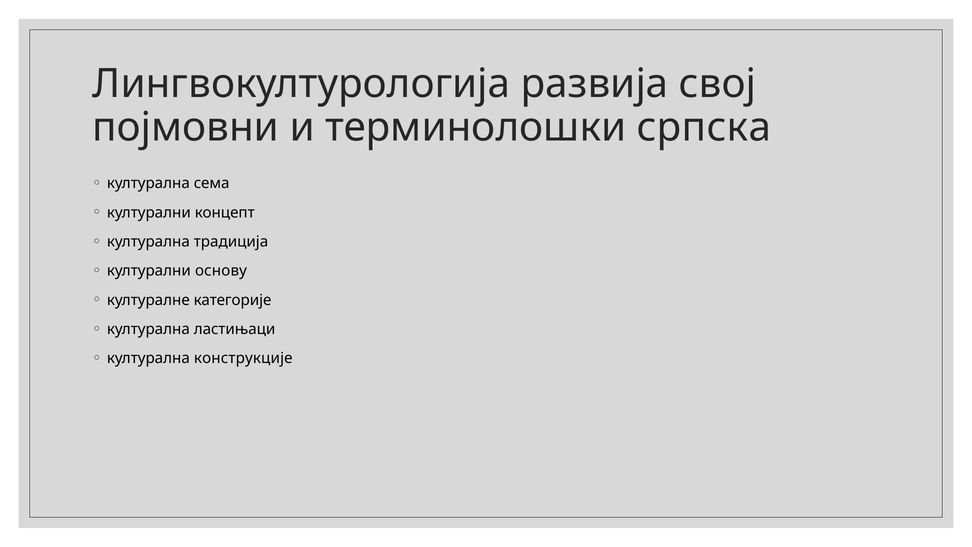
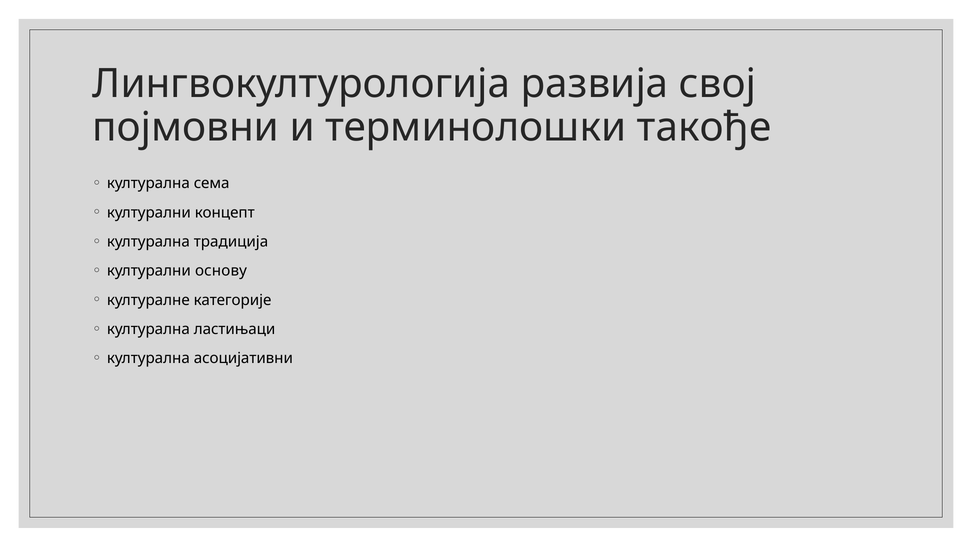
српска: српска -> такође
конструкције: конструкције -> асоцијативни
